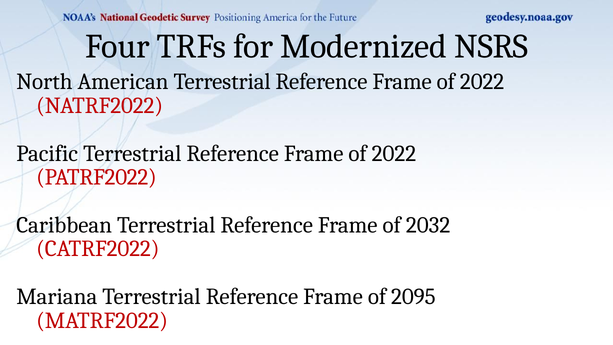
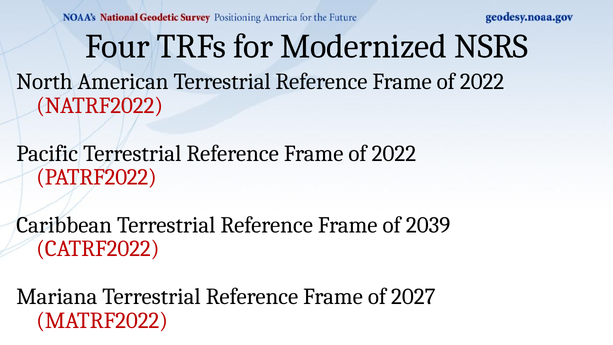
2032: 2032 -> 2039
2095: 2095 -> 2027
